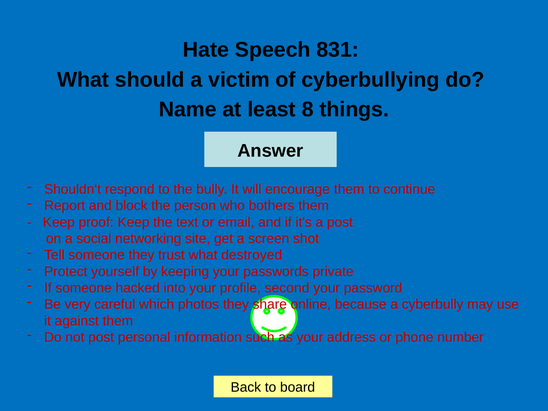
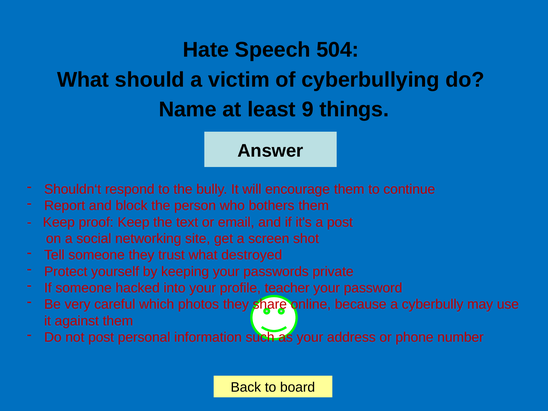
831: 831 -> 504
8: 8 -> 9
second: second -> teacher
